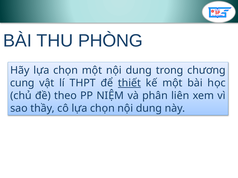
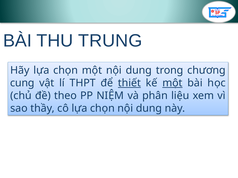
PHÒNG: PHÒNG -> TRUNG
một at (172, 83) underline: none -> present
liên: liên -> liệu
